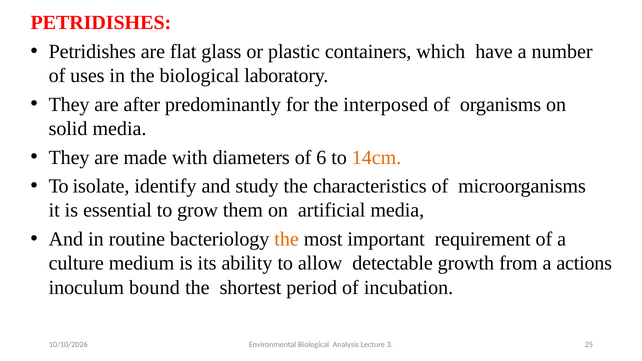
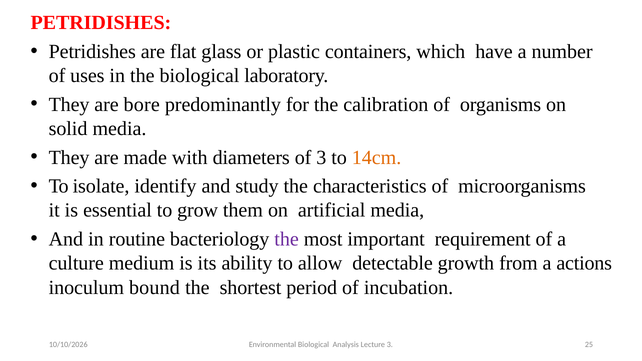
after: after -> bore
interposed: interposed -> calibration
of 6: 6 -> 3
the at (287, 239) colour: orange -> purple
